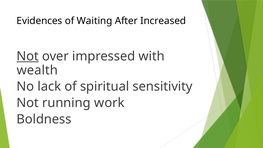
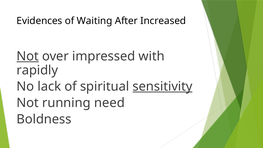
wealth: wealth -> rapidly
sensitivity underline: none -> present
work: work -> need
